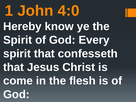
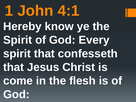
4:0: 4:0 -> 4:1
